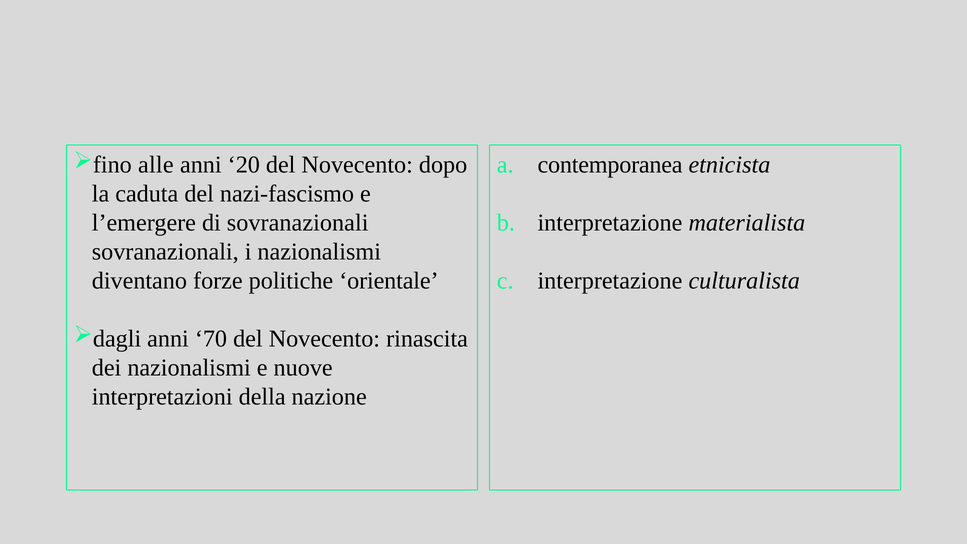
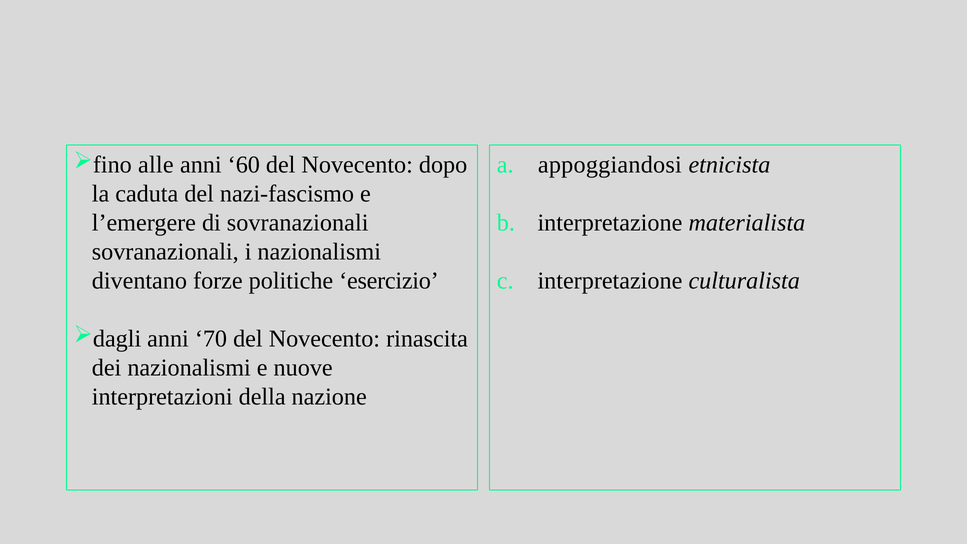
20: 20 -> 60
contemporanea: contemporanea -> appoggiandosi
orientale: orientale -> esercizio
